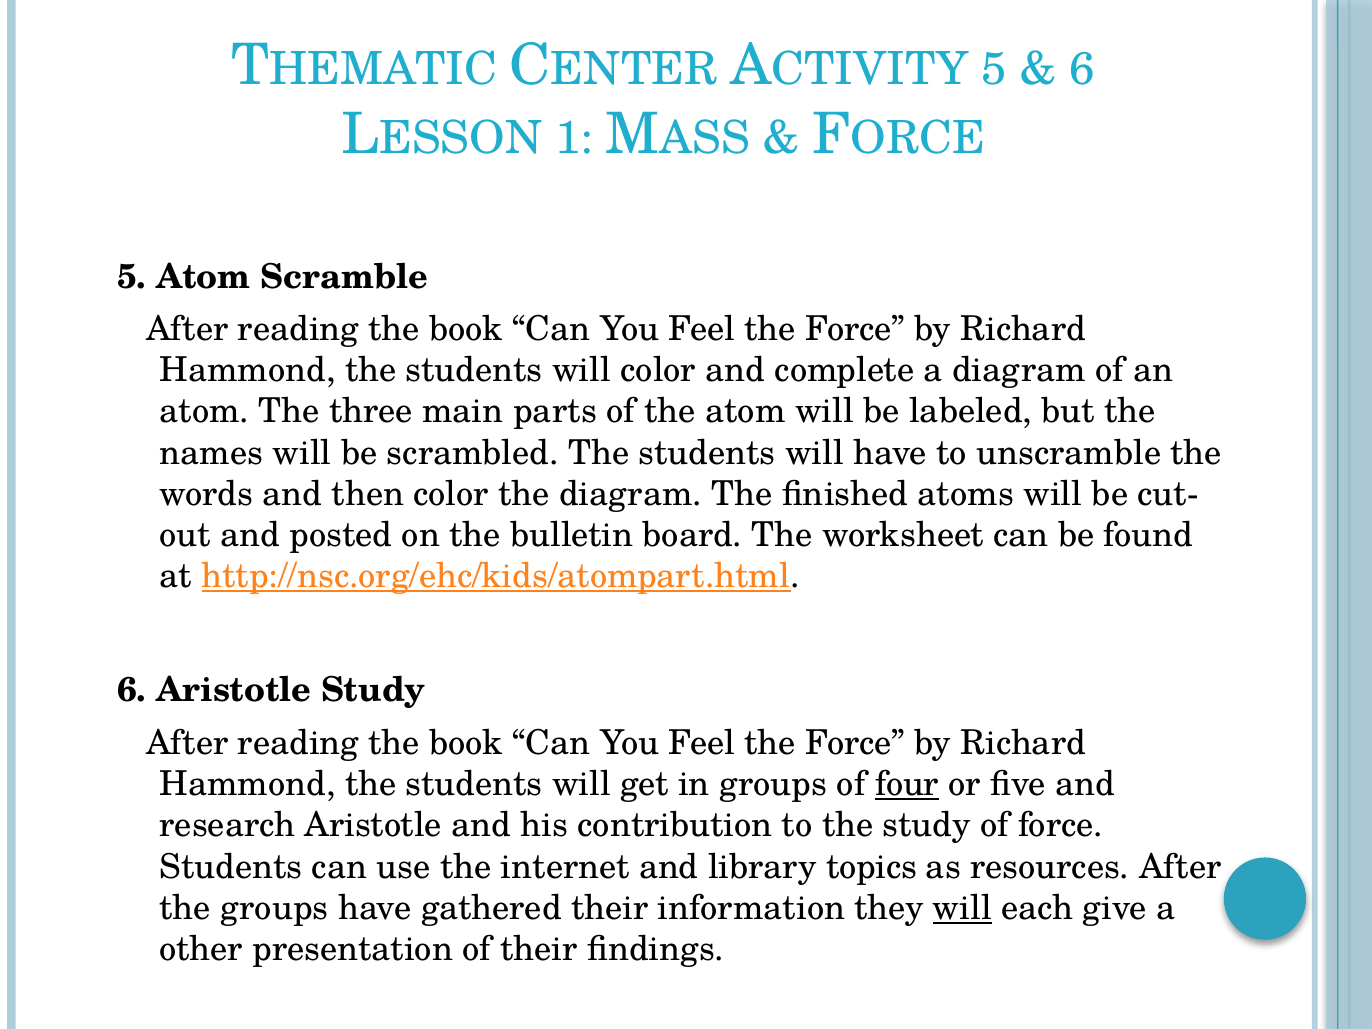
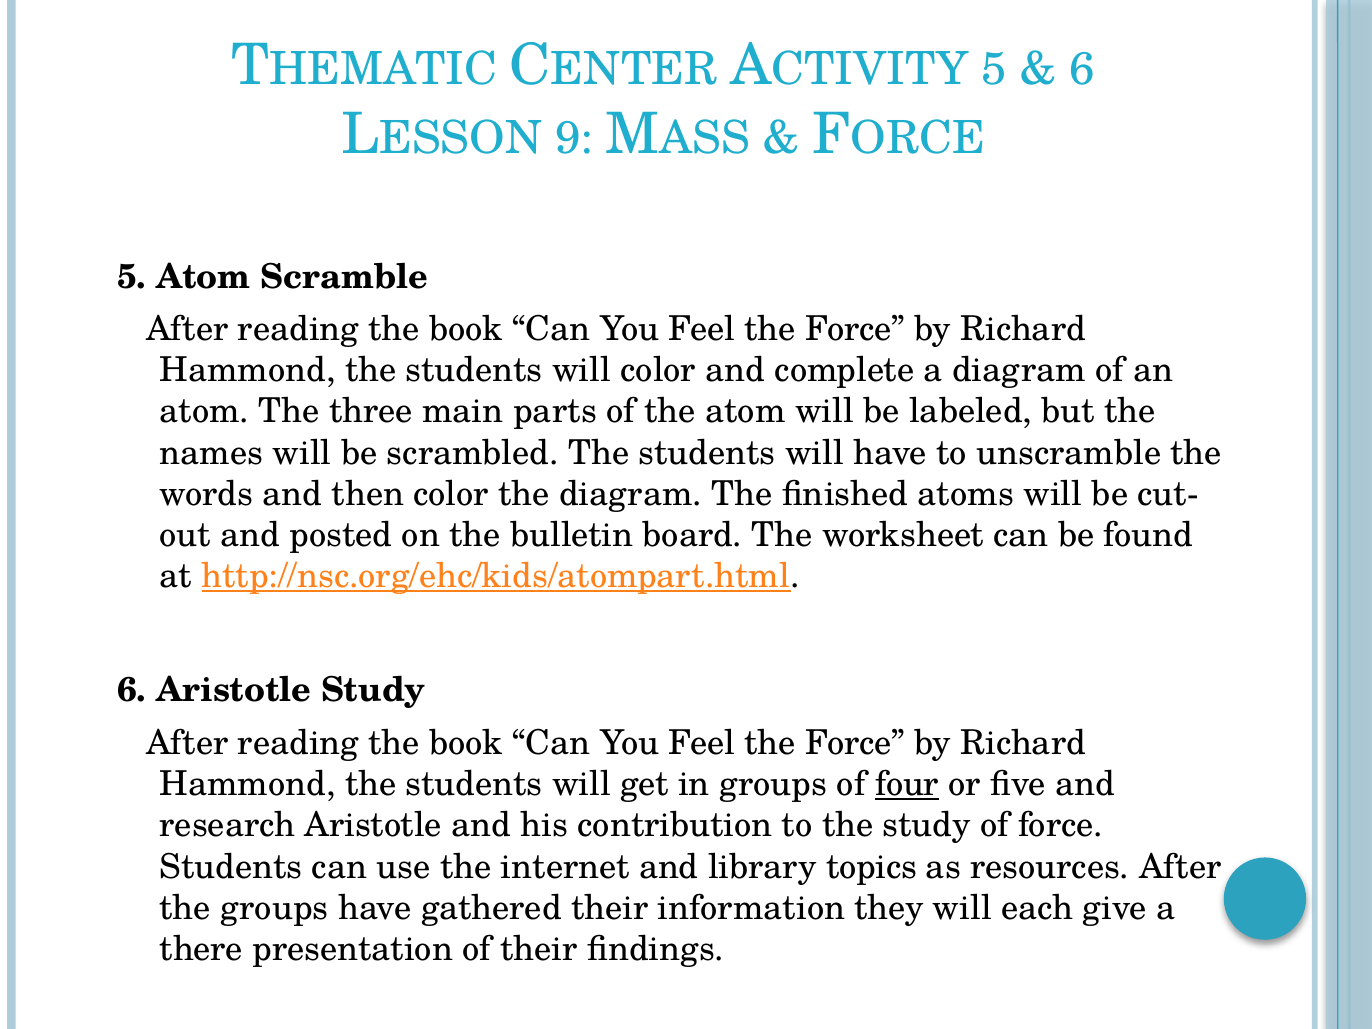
1: 1 -> 9
will at (962, 908) underline: present -> none
other: other -> there
